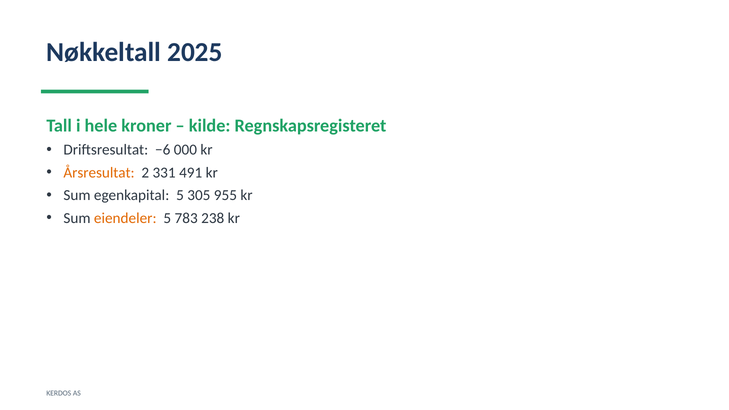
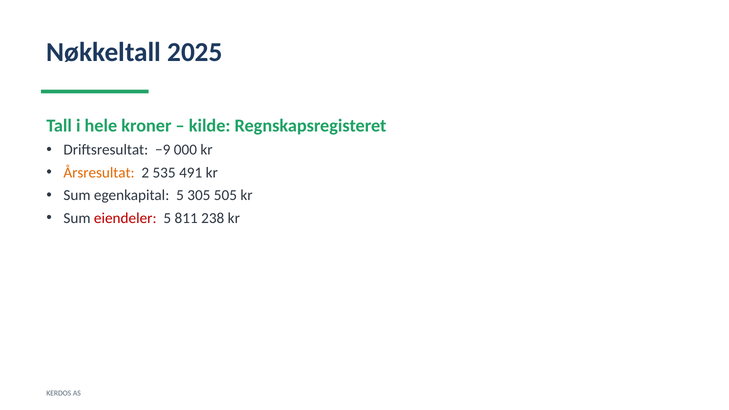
−6: −6 -> −9
331: 331 -> 535
955: 955 -> 505
eiendeler colour: orange -> red
783: 783 -> 811
